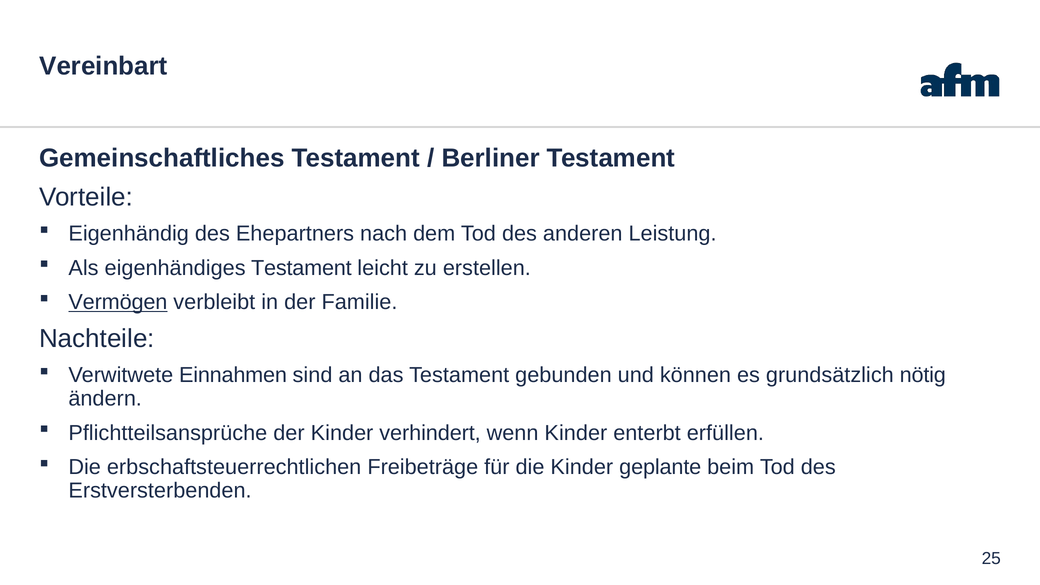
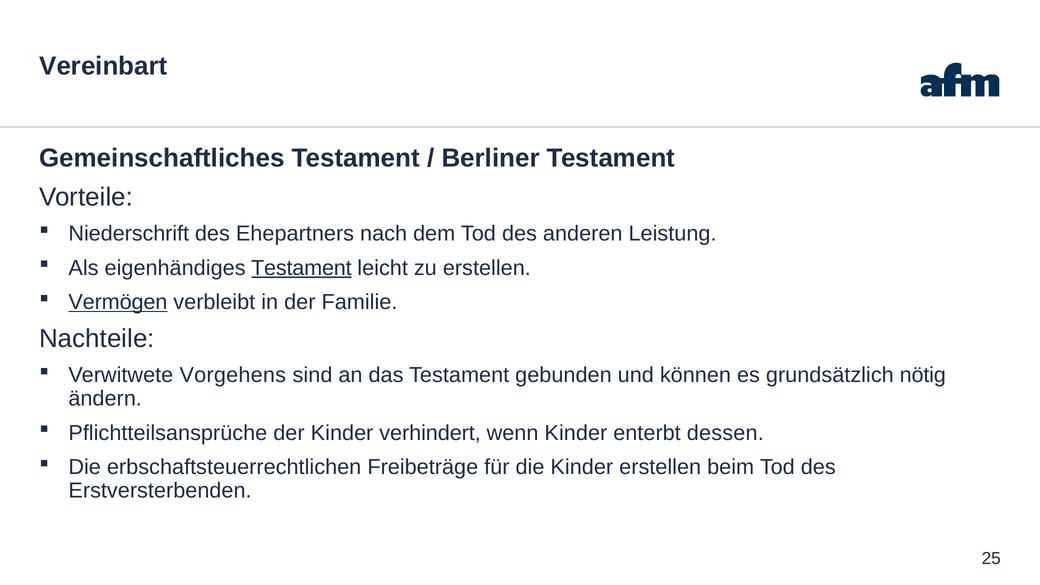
Eigenhändig: Eigenhändig -> Niederschrift
Testament at (301, 268) underline: none -> present
Einnahmen: Einnahmen -> Vorgehens
erfüllen: erfüllen -> dessen
Kinder geplante: geplante -> erstellen
